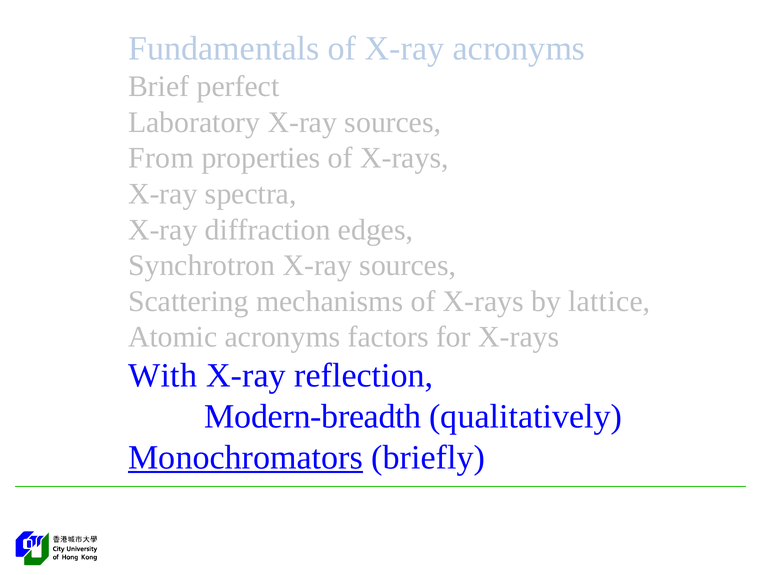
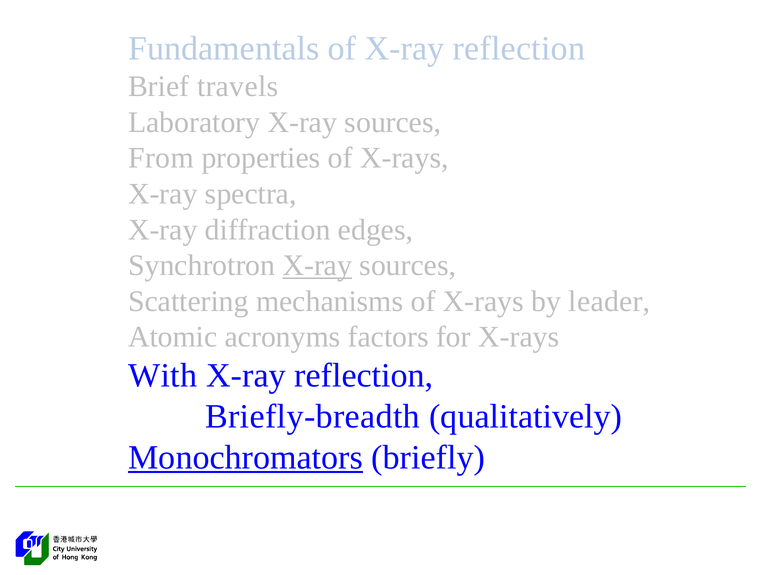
of X-ray acronyms: acronyms -> reflection
perfect: perfect -> travels
X-ray at (317, 266) underline: none -> present
lattice: lattice -> leader
Modern-breadth: Modern-breadth -> Briefly-breadth
